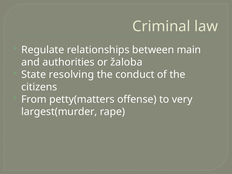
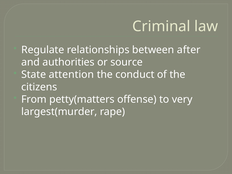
main: main -> after
žaloba: žaloba -> source
resolving: resolving -> attention
